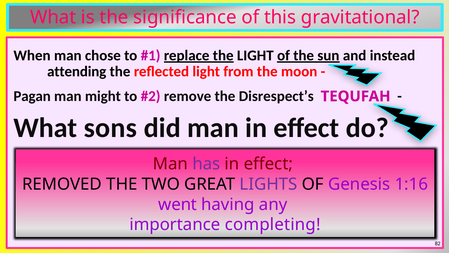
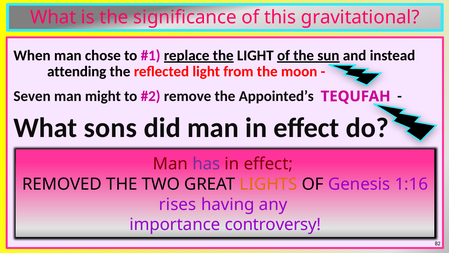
Pagan: Pagan -> Seven
Disrespect’s: Disrespect’s -> Appointed’s
LIGHTS colour: purple -> orange
went: went -> rises
completing: completing -> controversy
